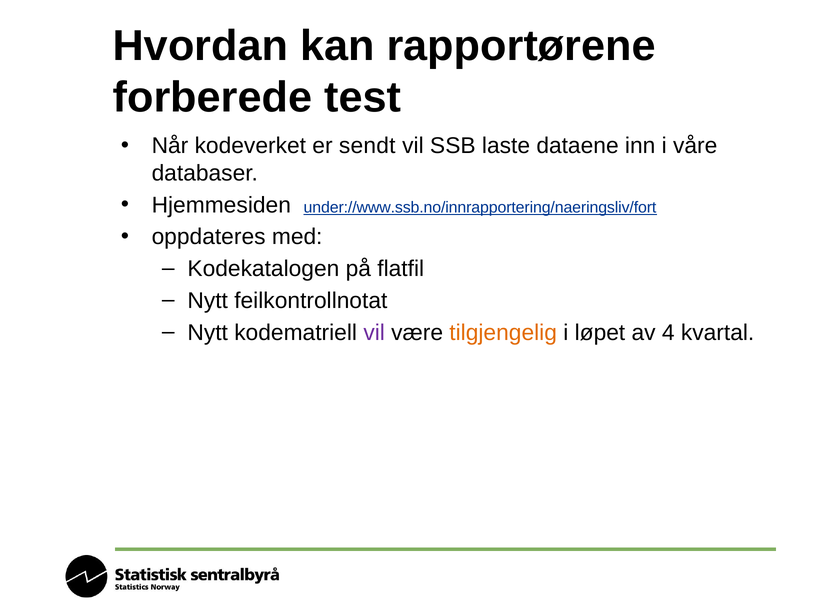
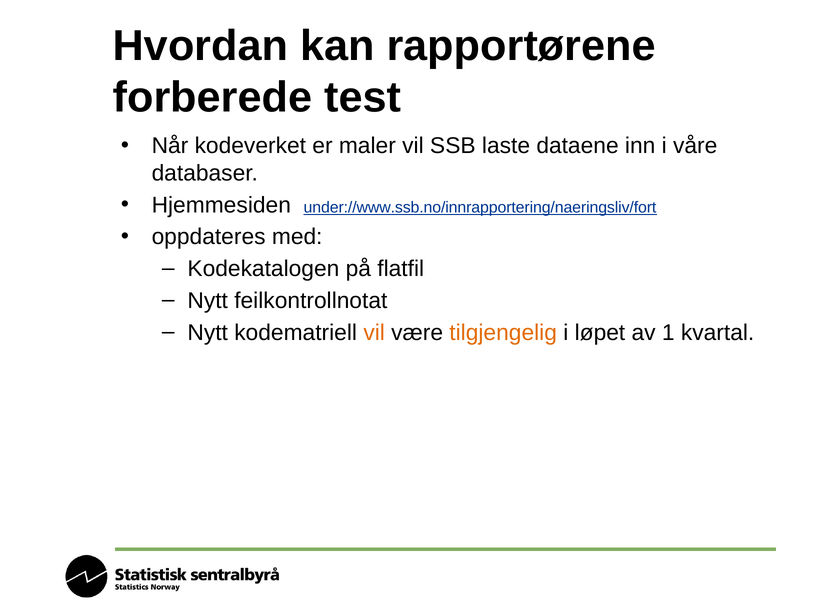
sendt: sendt -> maler
vil at (374, 333) colour: purple -> orange
4: 4 -> 1
